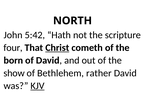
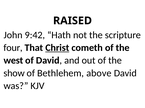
NORTH: NORTH -> RAISED
5:42: 5:42 -> 9:42
born: born -> west
rather: rather -> above
KJV underline: present -> none
